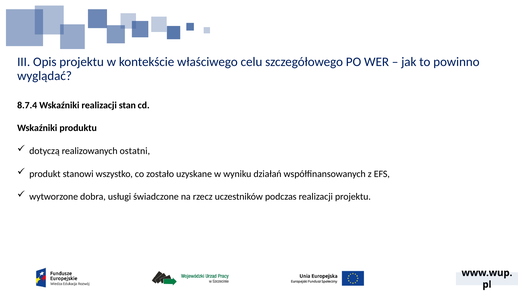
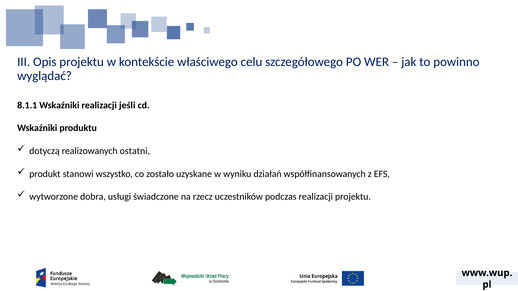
8.7.4: 8.7.4 -> 8.1.1
stan: stan -> jeśli
